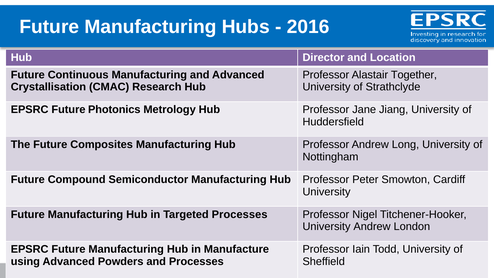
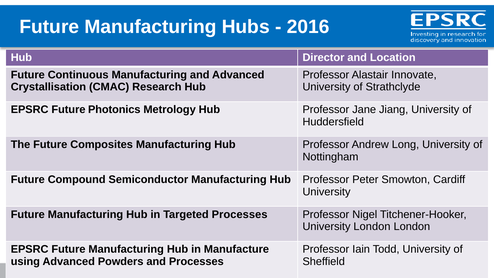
Together: Together -> Innovate
University Andrew: Andrew -> London
